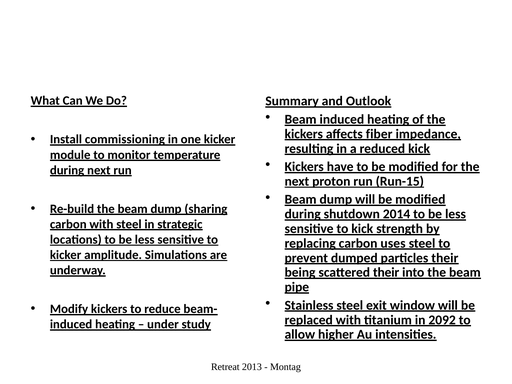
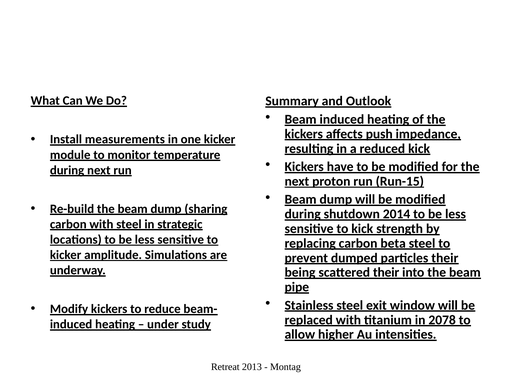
fiber: fiber -> push
commissioning: commissioning -> measurements
uses: uses -> beta
2092: 2092 -> 2078
